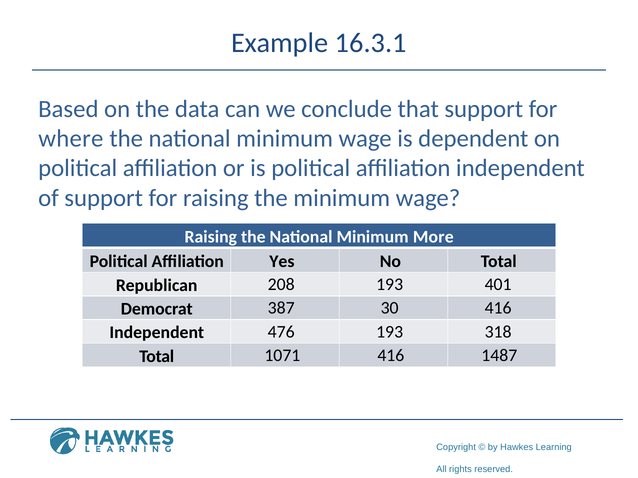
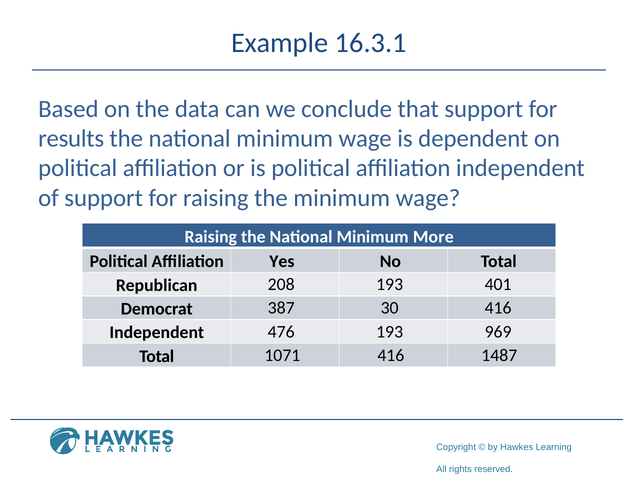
where: where -> results
318: 318 -> 969
